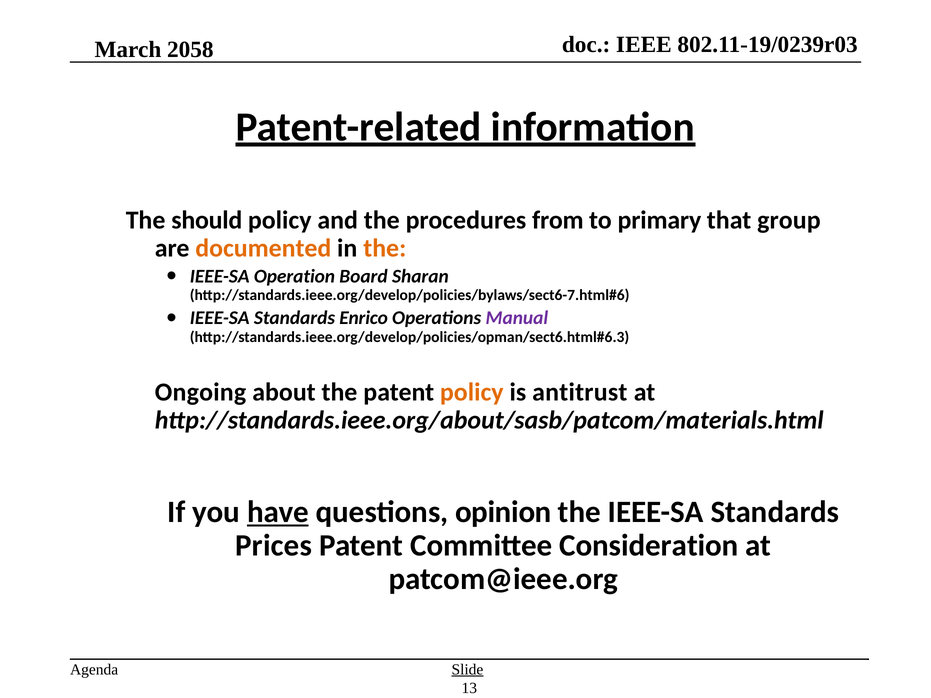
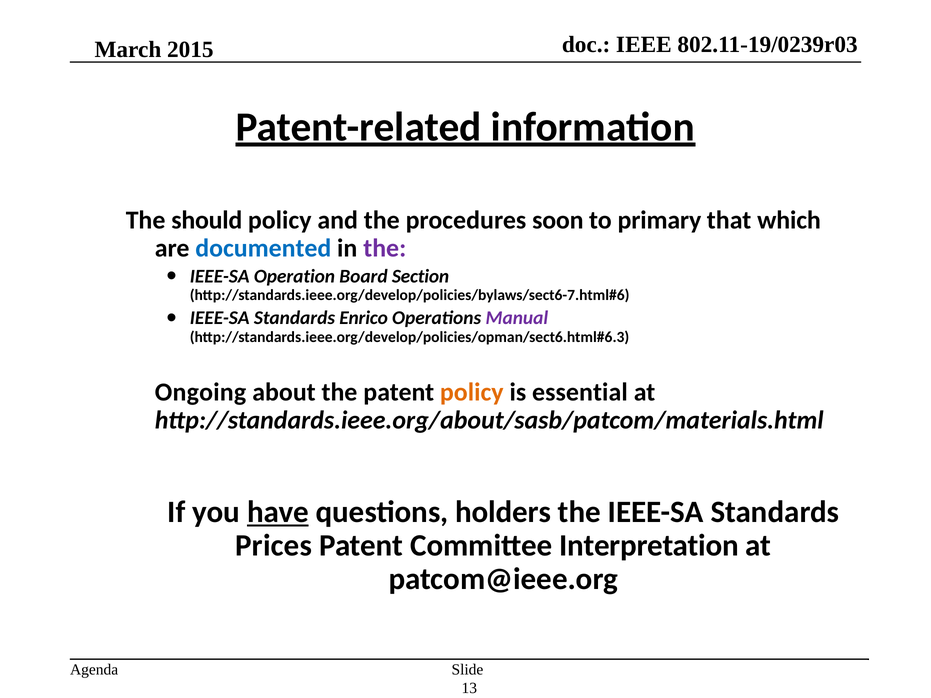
2058: 2058 -> 2015
from: from -> soon
group: group -> which
documented colour: orange -> blue
the at (385, 248) colour: orange -> purple
Sharan: Sharan -> Section
antitrust: antitrust -> essential
opinion: opinion -> holders
Consideration: Consideration -> Interpretation
Slide underline: present -> none
